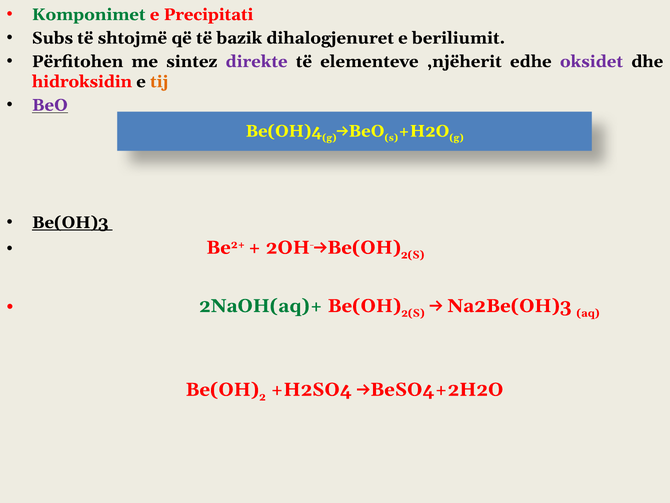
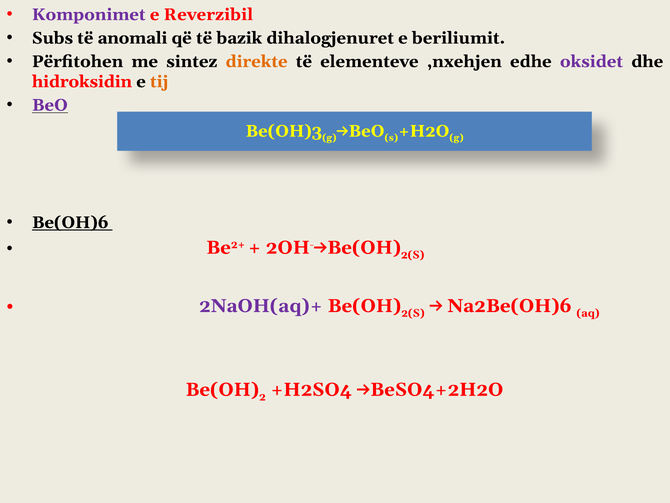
Komponimet colour: green -> purple
Precipitati: Precipitati -> Reverzibil
shtojmë: shtojmë -> anomali
direkte colour: purple -> orange
,njëherit: ,njëherit -> ,nxehjen
Be(OH)4: Be(OH)4 -> Be(OH)3
Be(OH)3: Be(OH)3 -> Be(OH)6
2NaOH(aq)+ colour: green -> purple
Na2Be(OH)3: Na2Be(OH)3 -> Na2Be(OH)6
